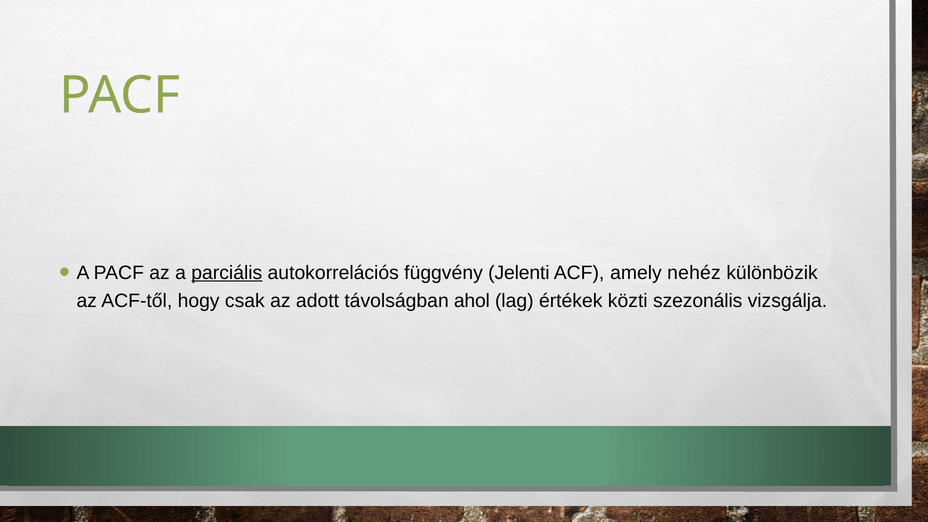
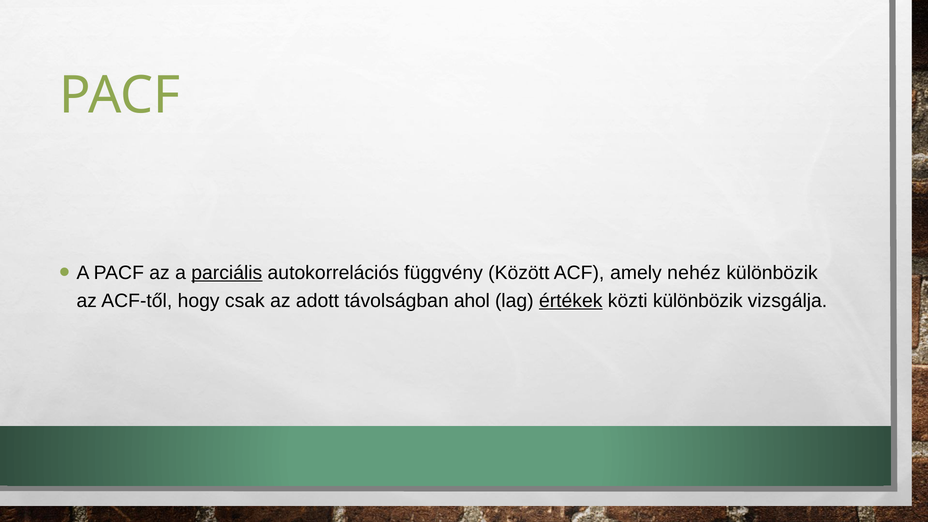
Jelenti: Jelenti -> Között
értékek underline: none -> present
közti szezonális: szezonális -> különbözik
